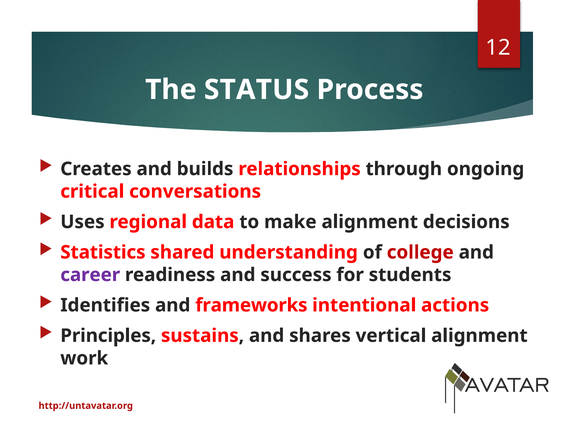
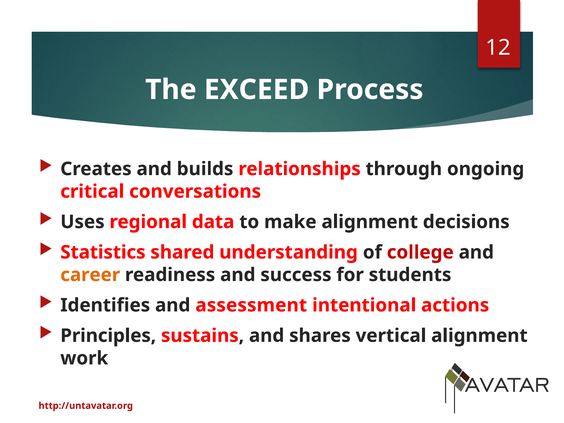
STATUS: STATUS -> EXCEED
career colour: purple -> orange
frameworks: frameworks -> assessment
